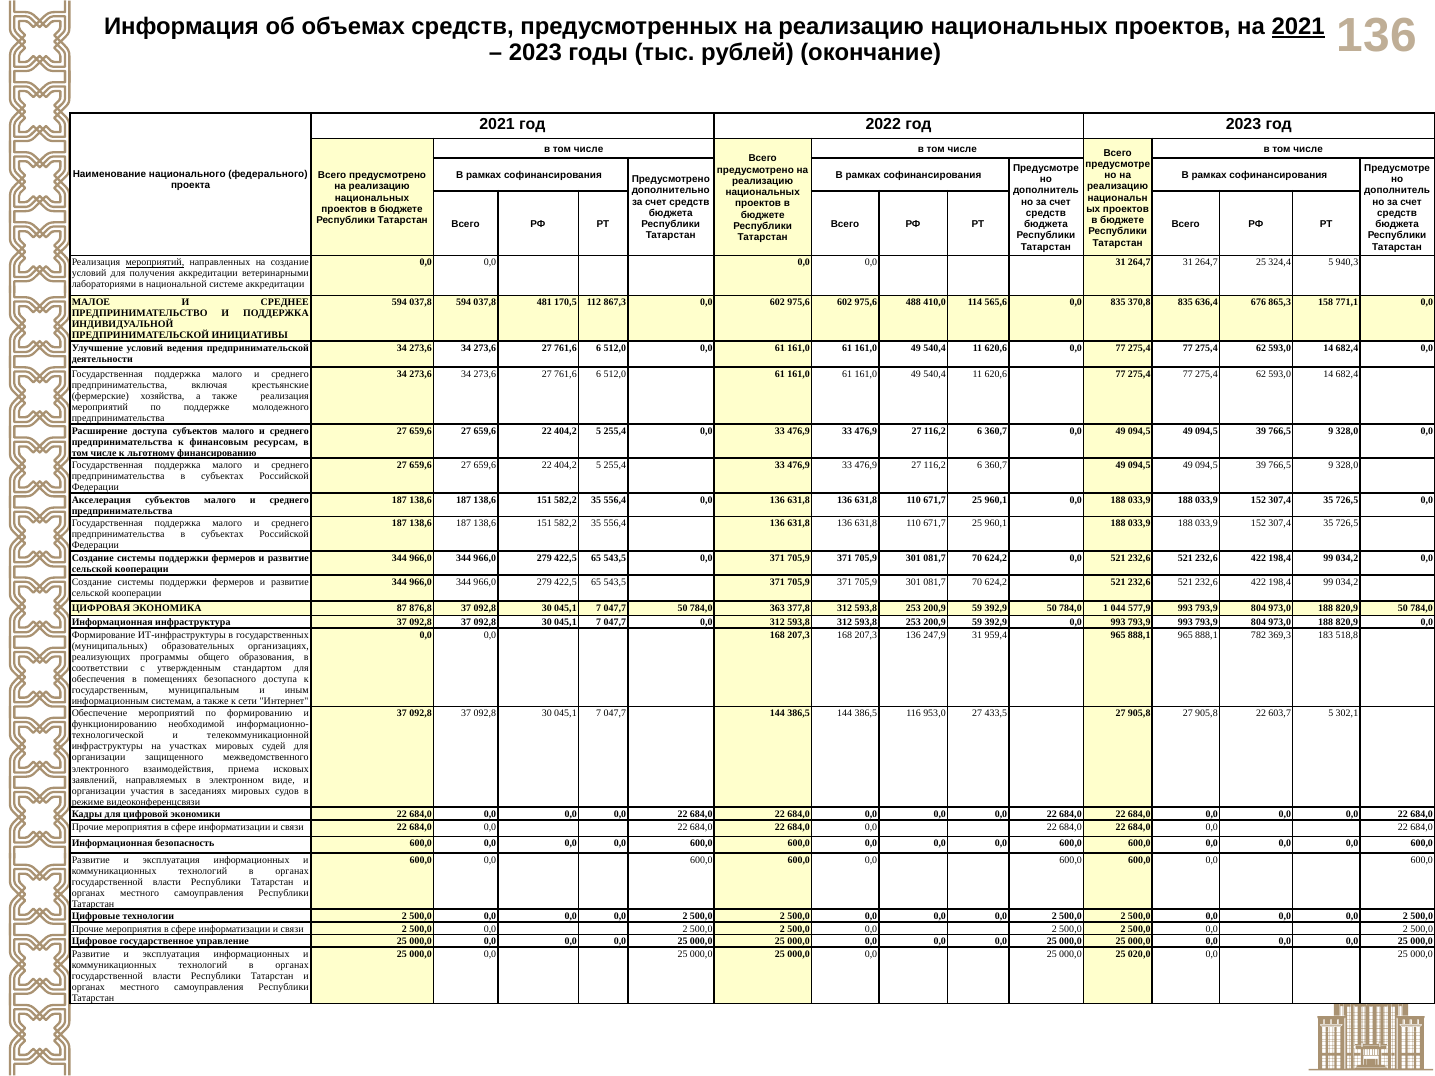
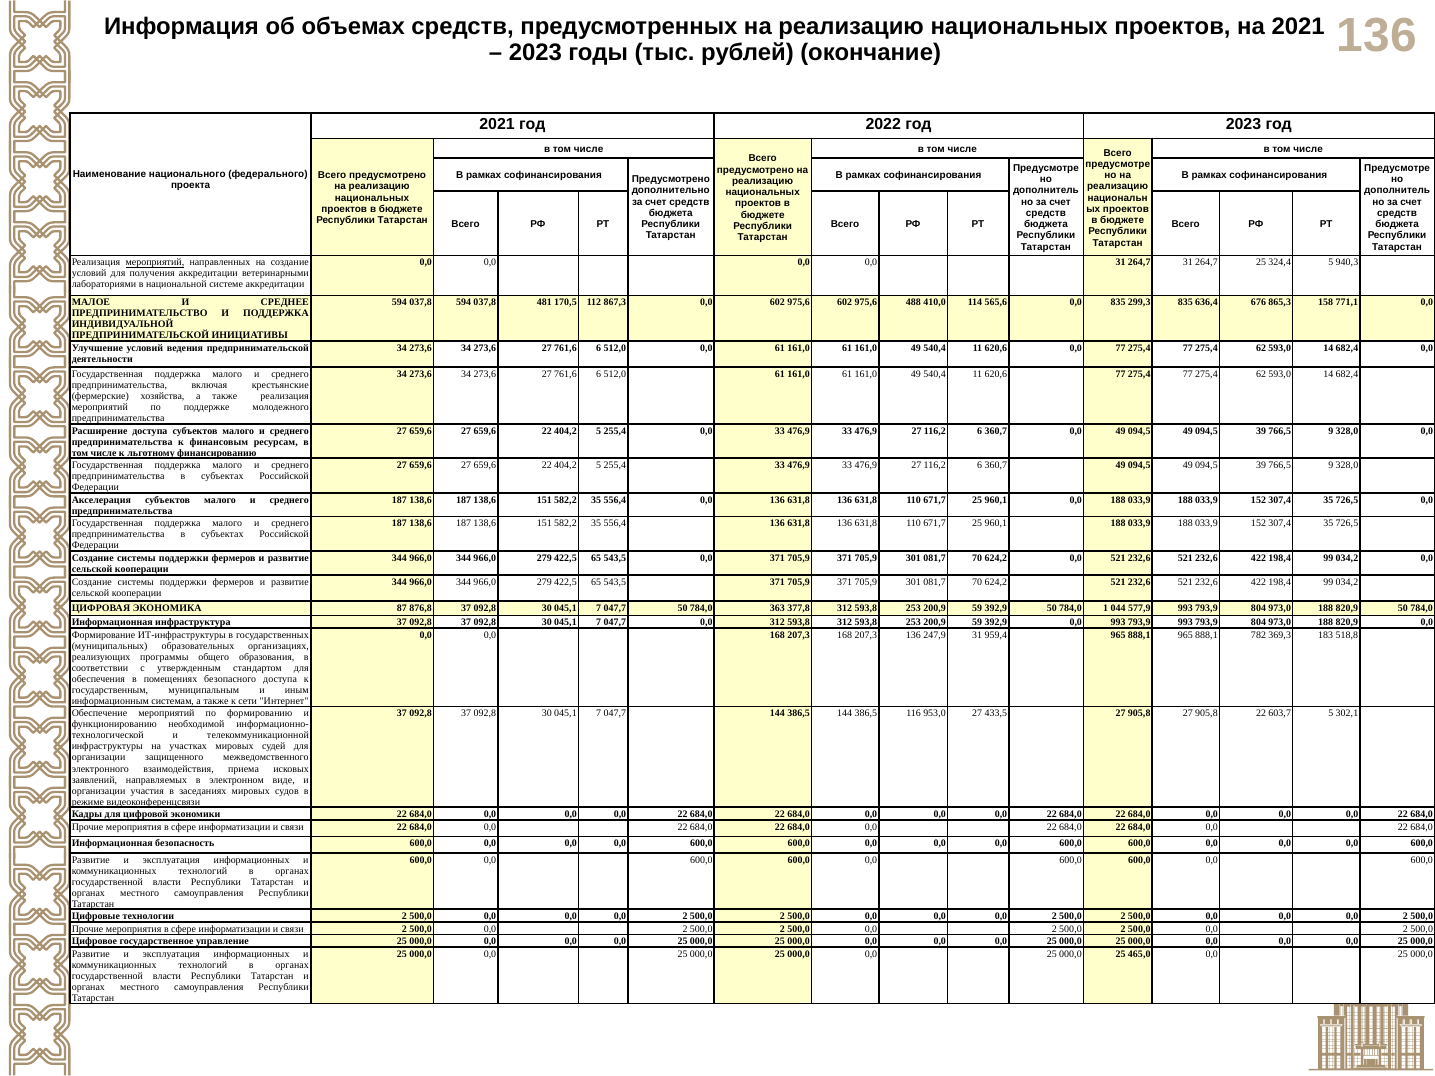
2021 at (1298, 27) underline: present -> none
370,8: 370,8 -> 299,3
020,0: 020,0 -> 465,0
